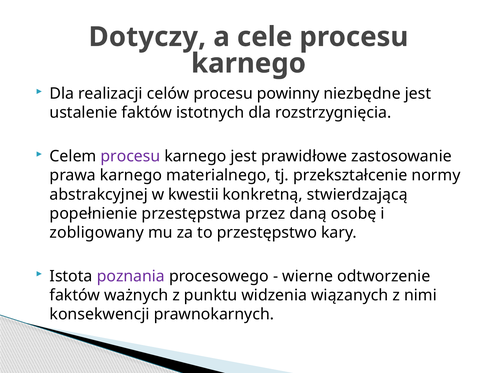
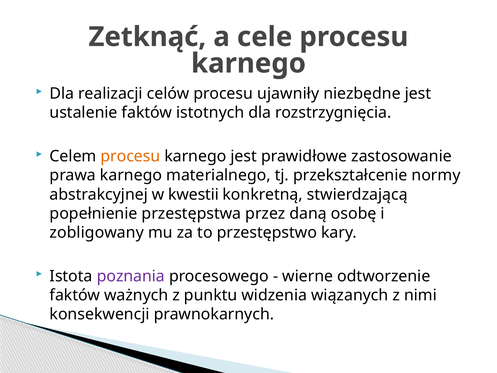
Dotyczy: Dotyczy -> Zetknąć
powinny: powinny -> ujawniły
procesu at (130, 156) colour: purple -> orange
